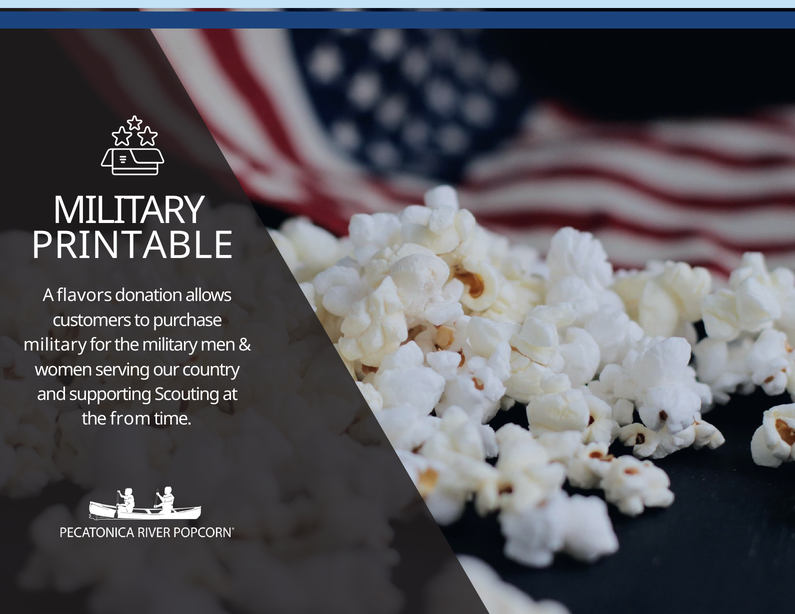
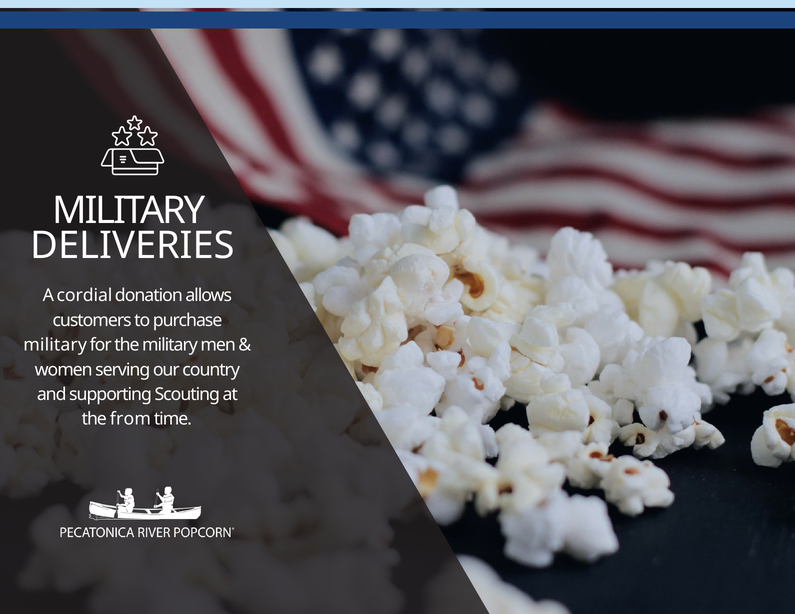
PRINTABLE: PRINTABLE -> DELIVERIES
flavors: flavors -> cordial
